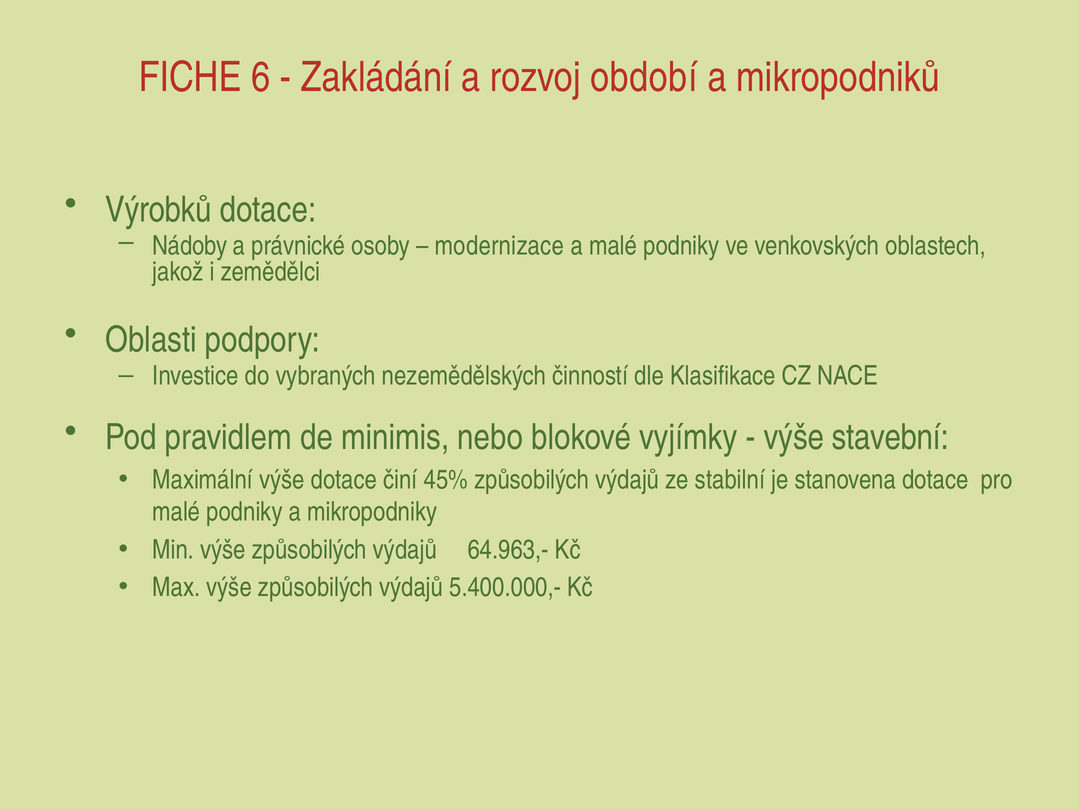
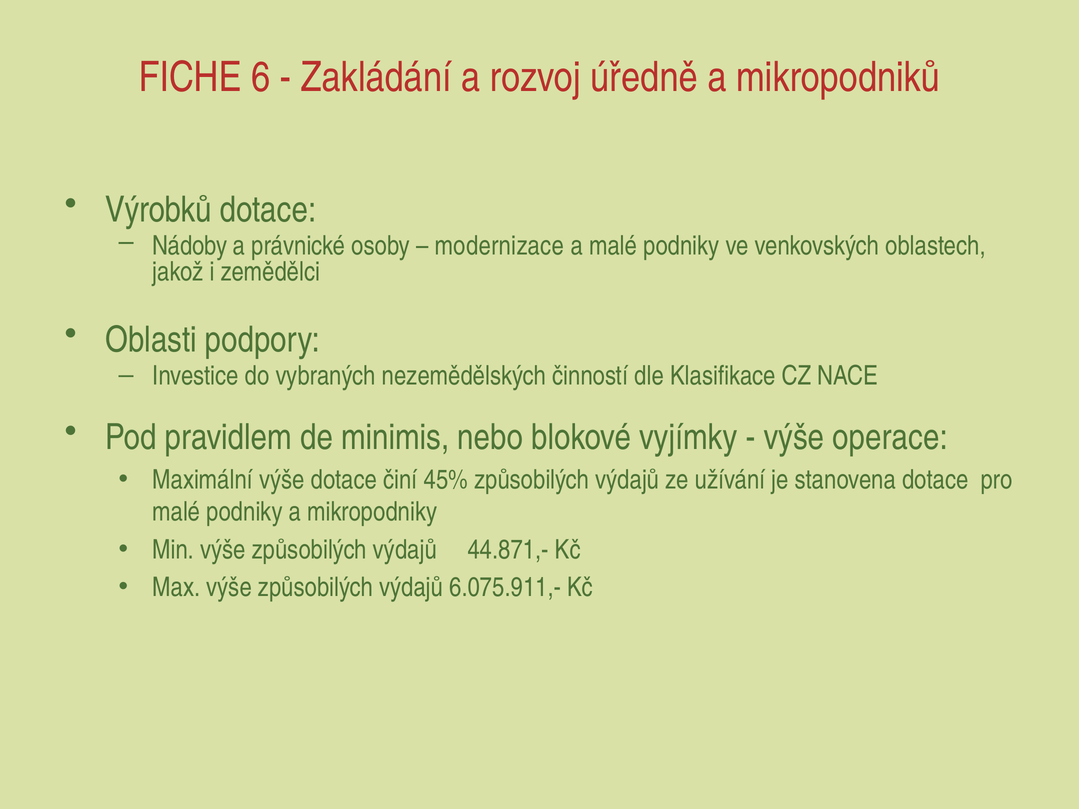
období: období -> úředně
stavební: stavební -> operace
stabilní: stabilní -> užívání
64.963,-: 64.963,- -> 44.871,-
5.400.000,-: 5.400.000,- -> 6.075.911,-
